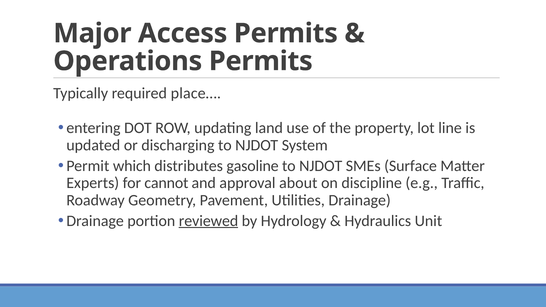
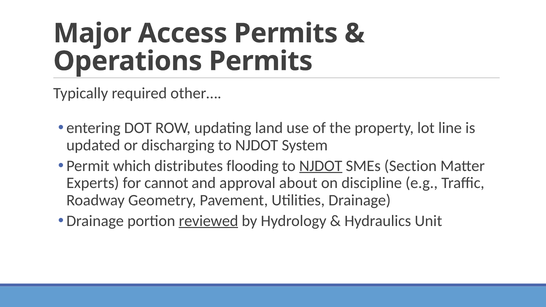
place…: place… -> other…
gasoline: gasoline -> flooding
NJDOT at (321, 166) underline: none -> present
Surface: Surface -> Section
